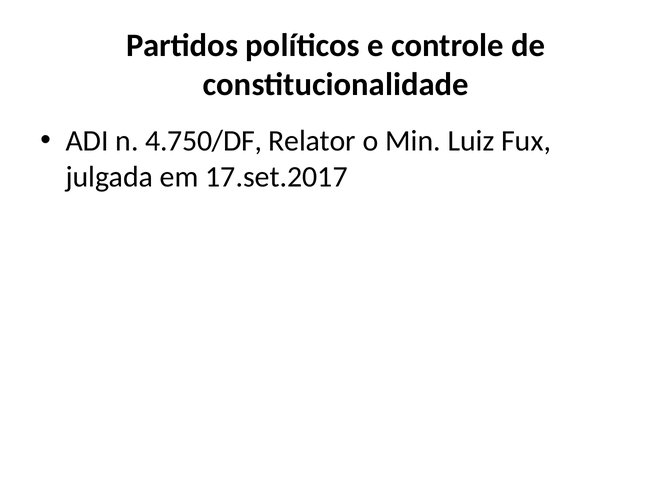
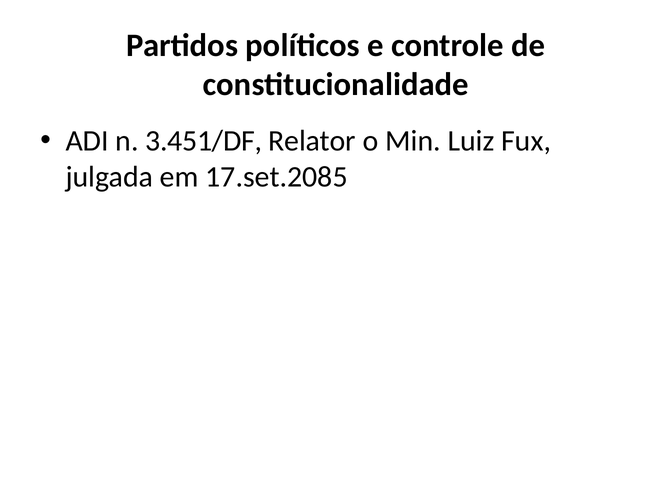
4.750/DF: 4.750/DF -> 3.451/DF
17.set.2017: 17.set.2017 -> 17.set.2085
